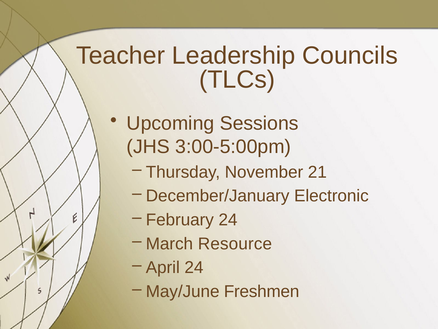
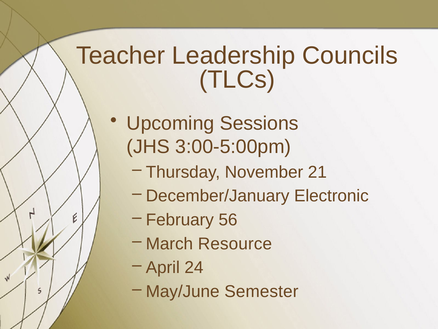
February 24: 24 -> 56
Freshmen: Freshmen -> Semester
